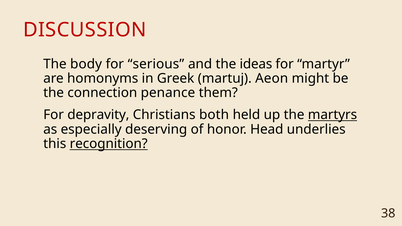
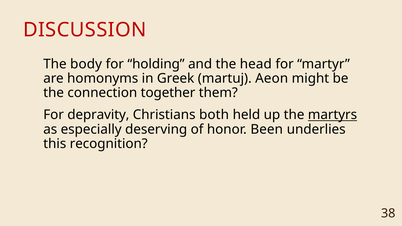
serious: serious -> holding
ideas: ideas -> head
penance: penance -> together
Head: Head -> Been
recognition underline: present -> none
